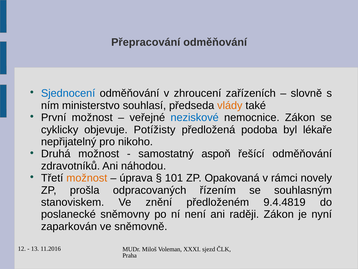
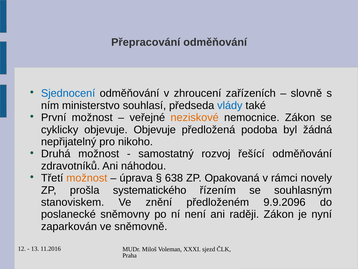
vlády colour: orange -> blue
neziskové colour: blue -> orange
objevuje Potížisty: Potížisty -> Objevuje
lékaře: lékaře -> žádná
aspoň: aspoň -> rozvoj
101: 101 -> 638
odpracovaných: odpracovaných -> systematického
9.4.4819: 9.4.4819 -> 9.9.2096
